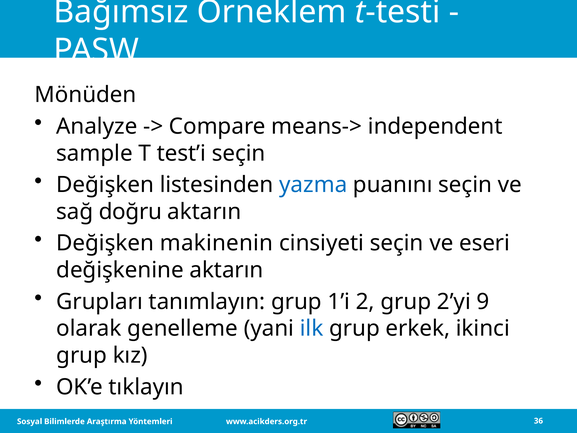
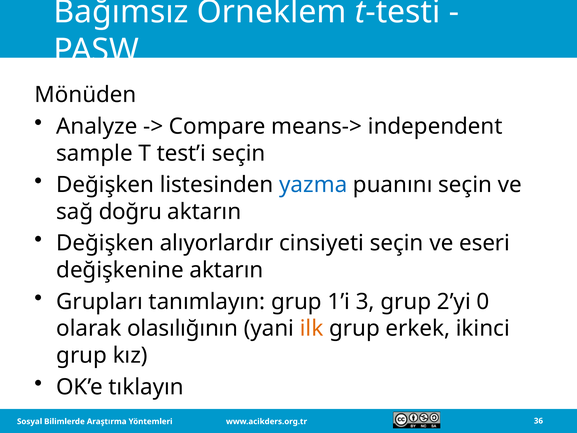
makinenin: makinenin -> alıyorlardır
2: 2 -> 3
9: 9 -> 0
genelleme: genelleme -> olasılığının
ilk colour: blue -> orange
